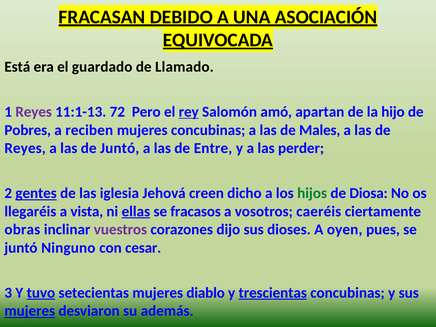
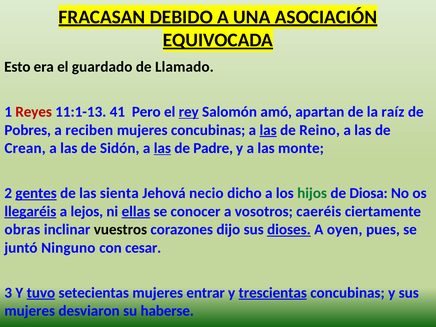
Está: Está -> Esto
Reyes at (34, 112) colour: purple -> red
72: 72 -> 41
hijo: hijo -> raíz
las at (268, 130) underline: none -> present
Males: Males -> Reino
Reyes at (25, 148): Reyes -> Crean
de Juntó: Juntó -> Sidón
las at (162, 148) underline: none -> present
Entre: Entre -> Padre
perder: perder -> monte
iglesia: iglesia -> sienta
creen: creen -> necio
llegaréis underline: none -> present
vista: vista -> lejos
fracasos: fracasos -> conocer
vuestros colour: purple -> black
dioses underline: none -> present
diablo: diablo -> entrar
mujeres at (30, 311) underline: present -> none
además: además -> haberse
